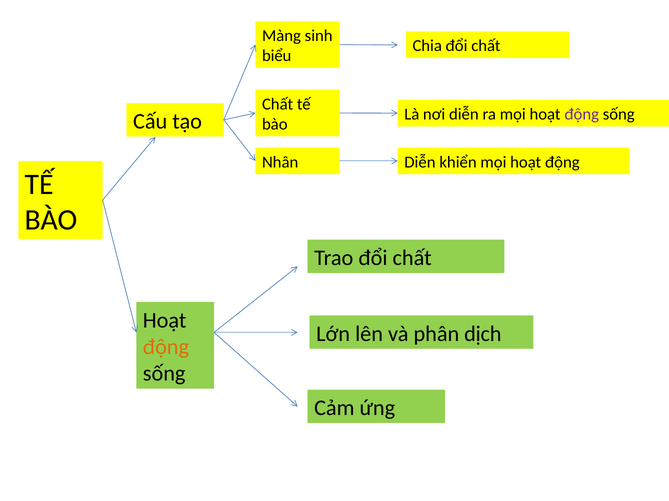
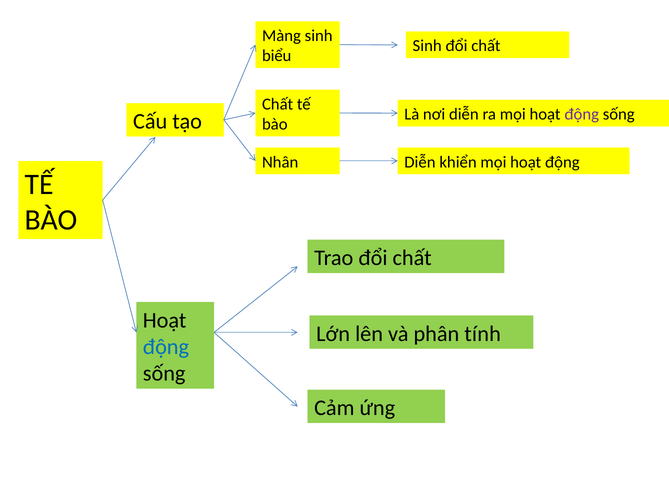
Chia at (427, 46): Chia -> Sinh
dịch: dịch -> tính
động at (166, 347) colour: orange -> blue
